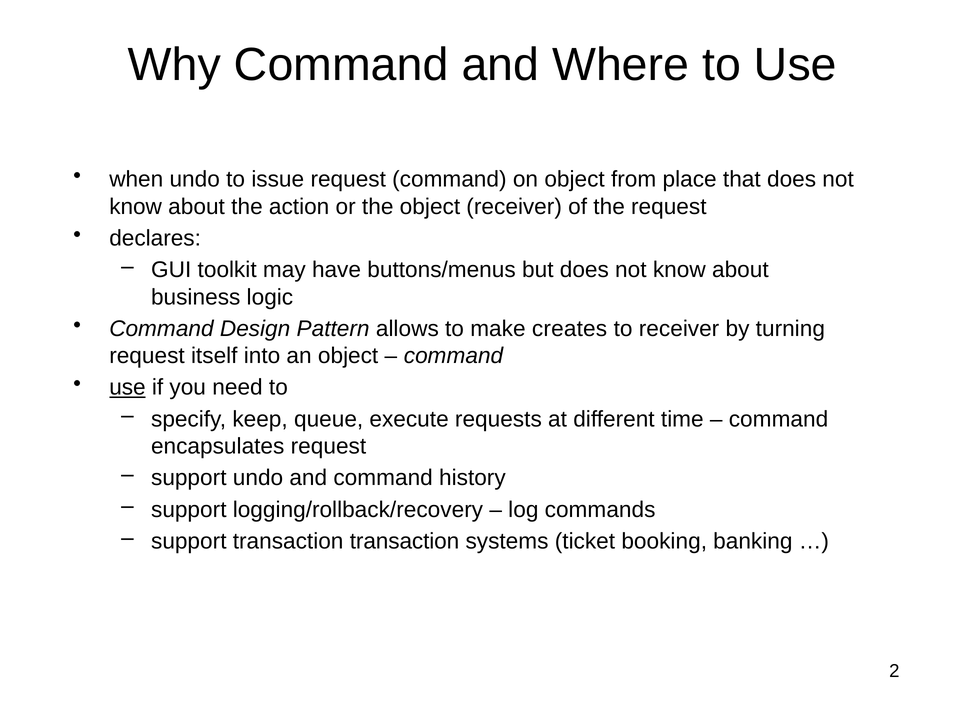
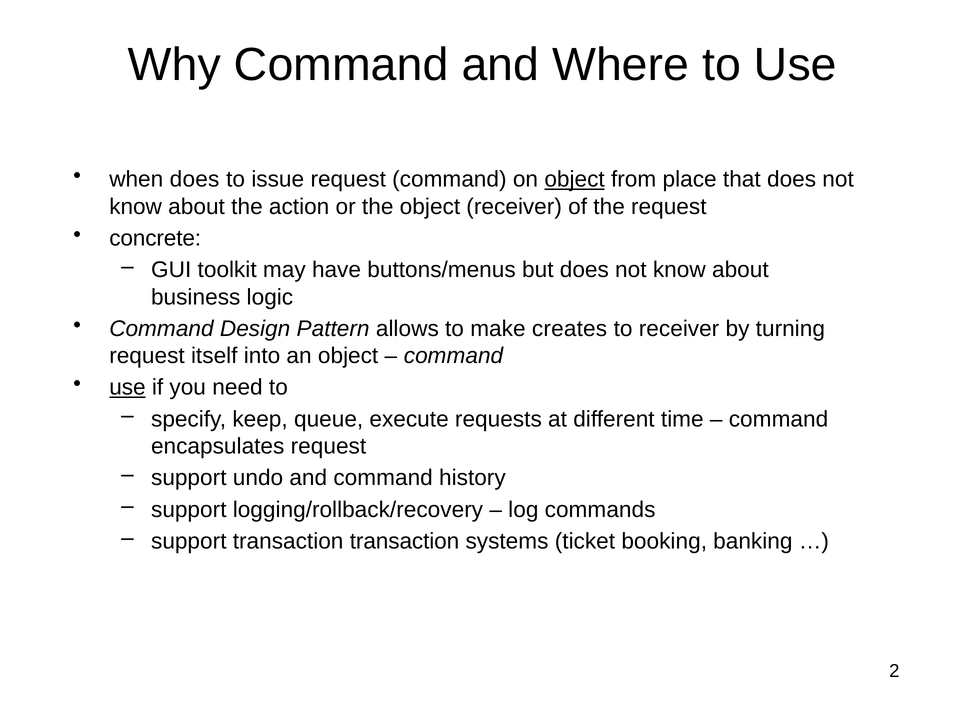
when undo: undo -> does
object at (575, 179) underline: none -> present
declares: declares -> concrete
